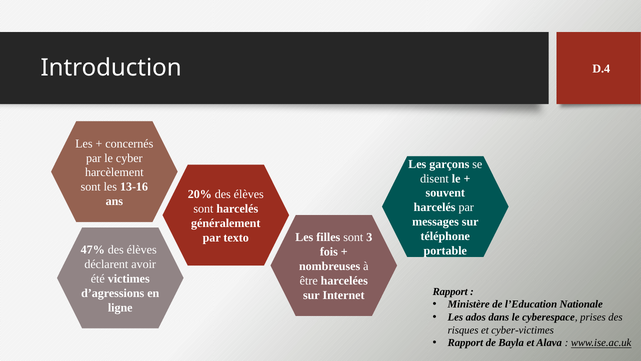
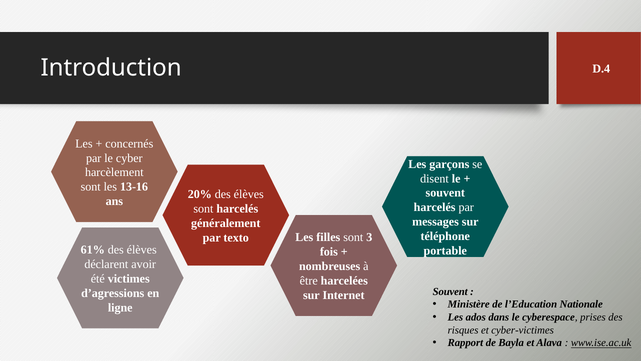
47%: 47% -> 61%
Rapport at (450, 291): Rapport -> Souvent
